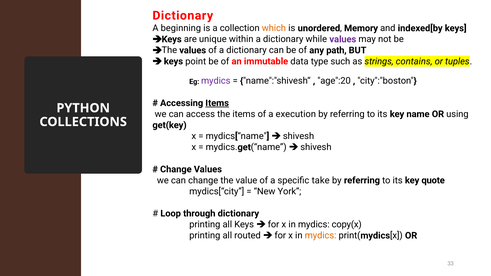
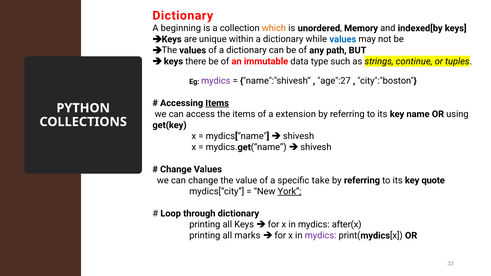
values at (343, 39) colour: purple -> blue
point: point -> there
contains: contains -> continue
age":20: age":20 -> age":27
execution: execution -> extension
York underline: none -> present
copy(x: copy(x -> after(x
routed: routed -> marks
mydics at (321, 236) colour: orange -> purple
